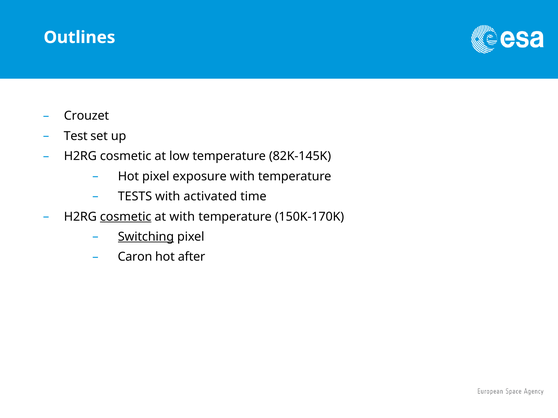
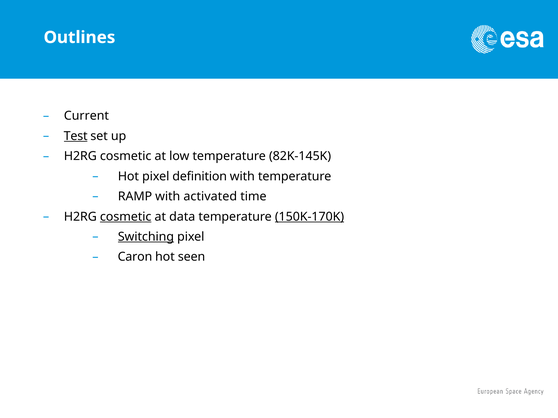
Crouzet: Crouzet -> Current
Test underline: none -> present
exposure: exposure -> definition
TESTS: TESTS -> RAMP
at with: with -> data
150K-170K underline: none -> present
after: after -> seen
